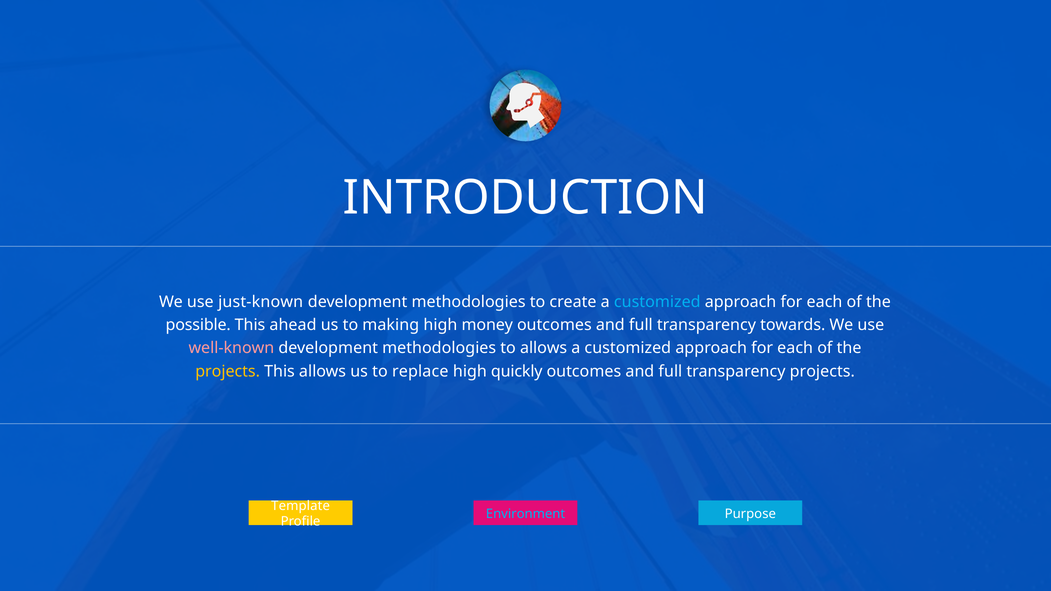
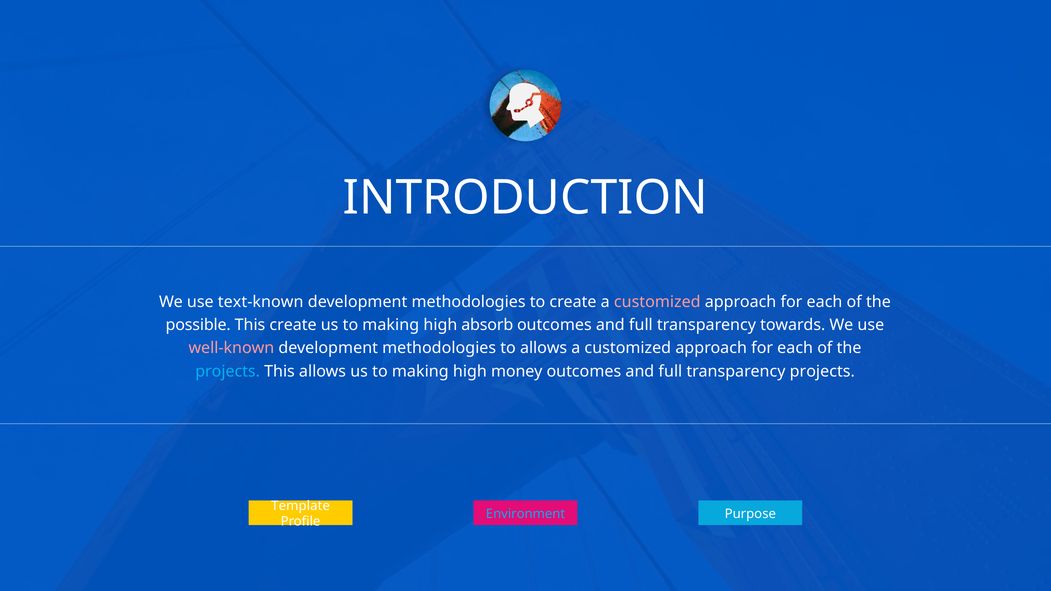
just-known: just-known -> text-known
customized at (657, 302) colour: light blue -> pink
This ahead: ahead -> create
money: money -> absorb
projects at (228, 371) colour: yellow -> light blue
allows us to replace: replace -> making
quickly: quickly -> money
